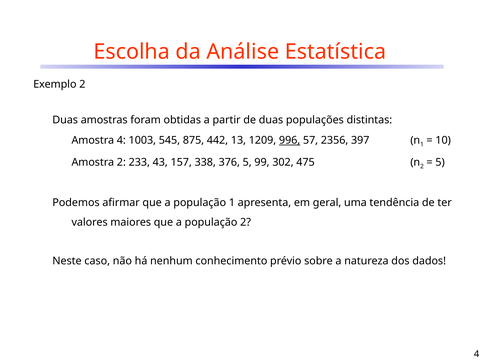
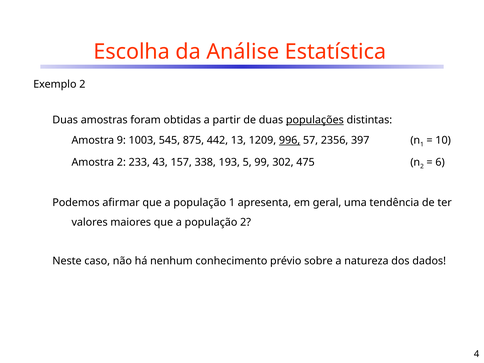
populações underline: none -> present
Amostra 4: 4 -> 9
376: 376 -> 193
5 at (440, 162): 5 -> 6
